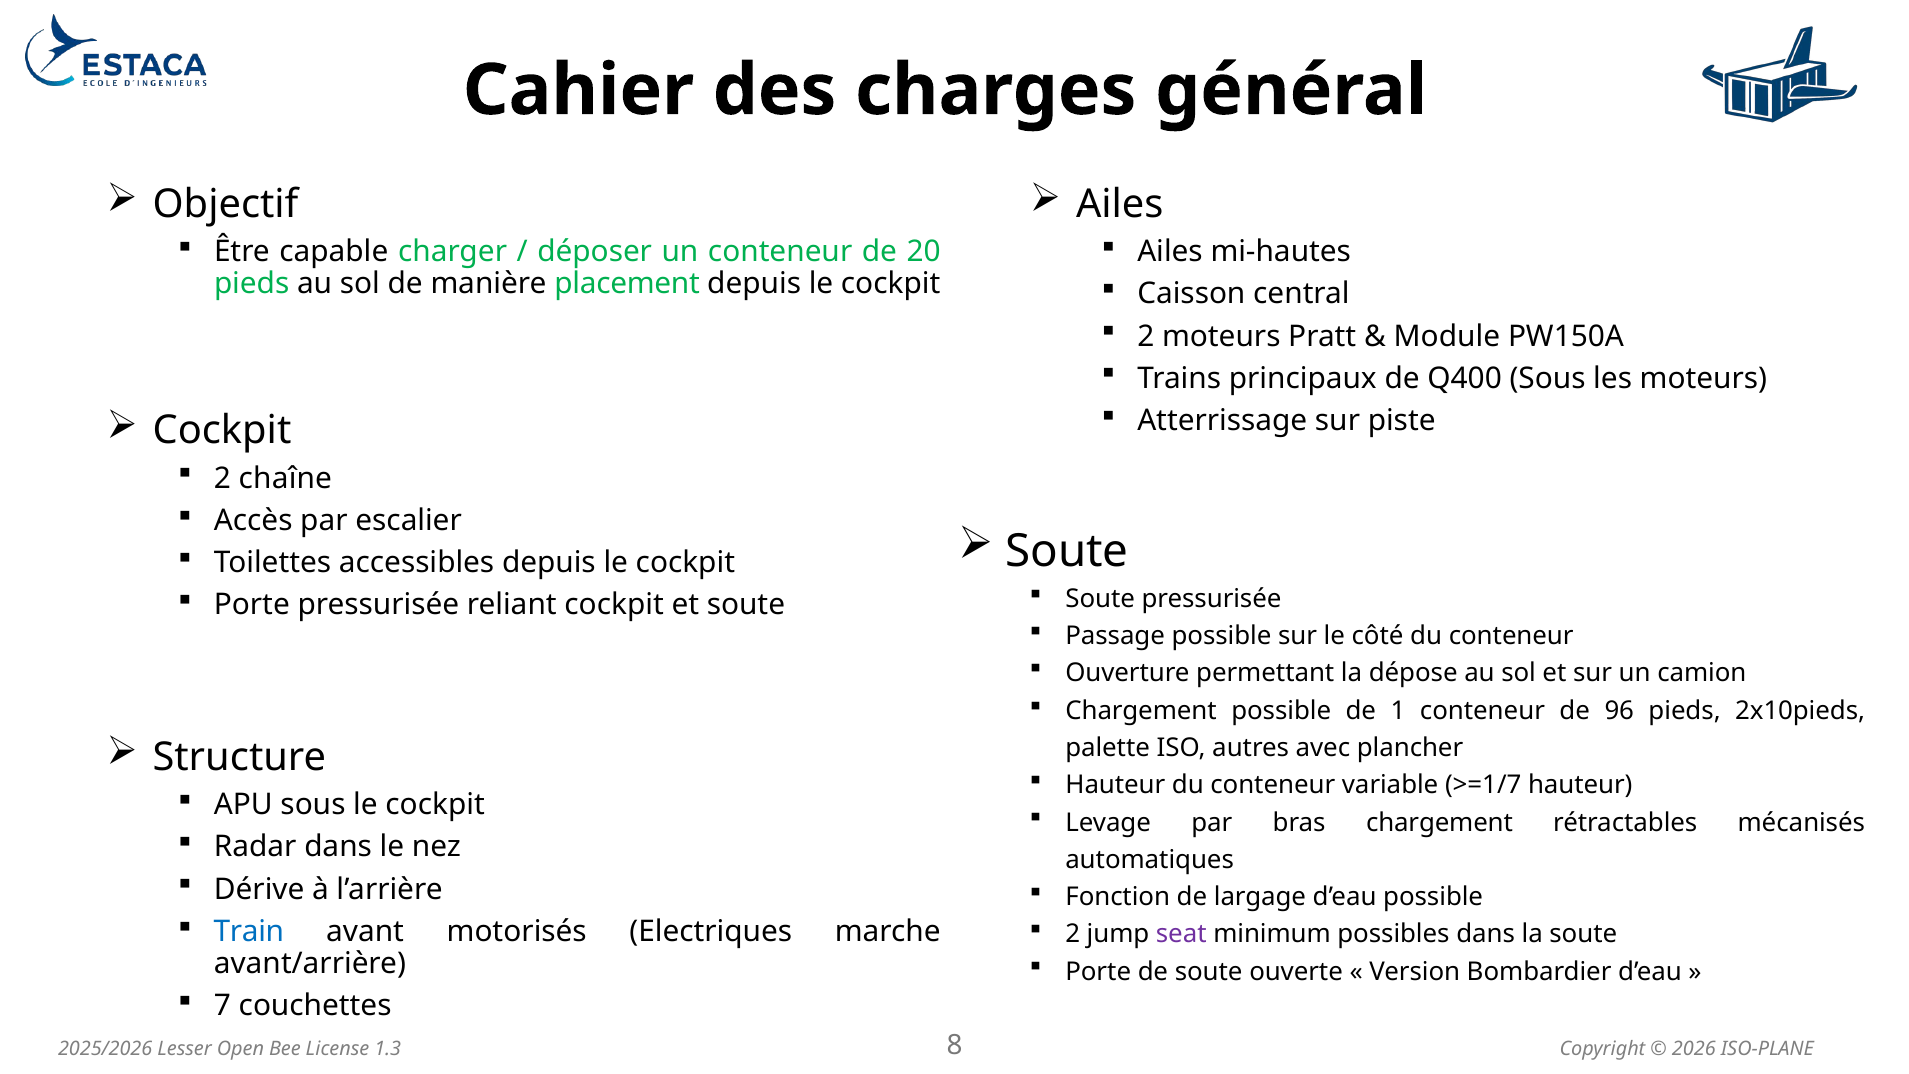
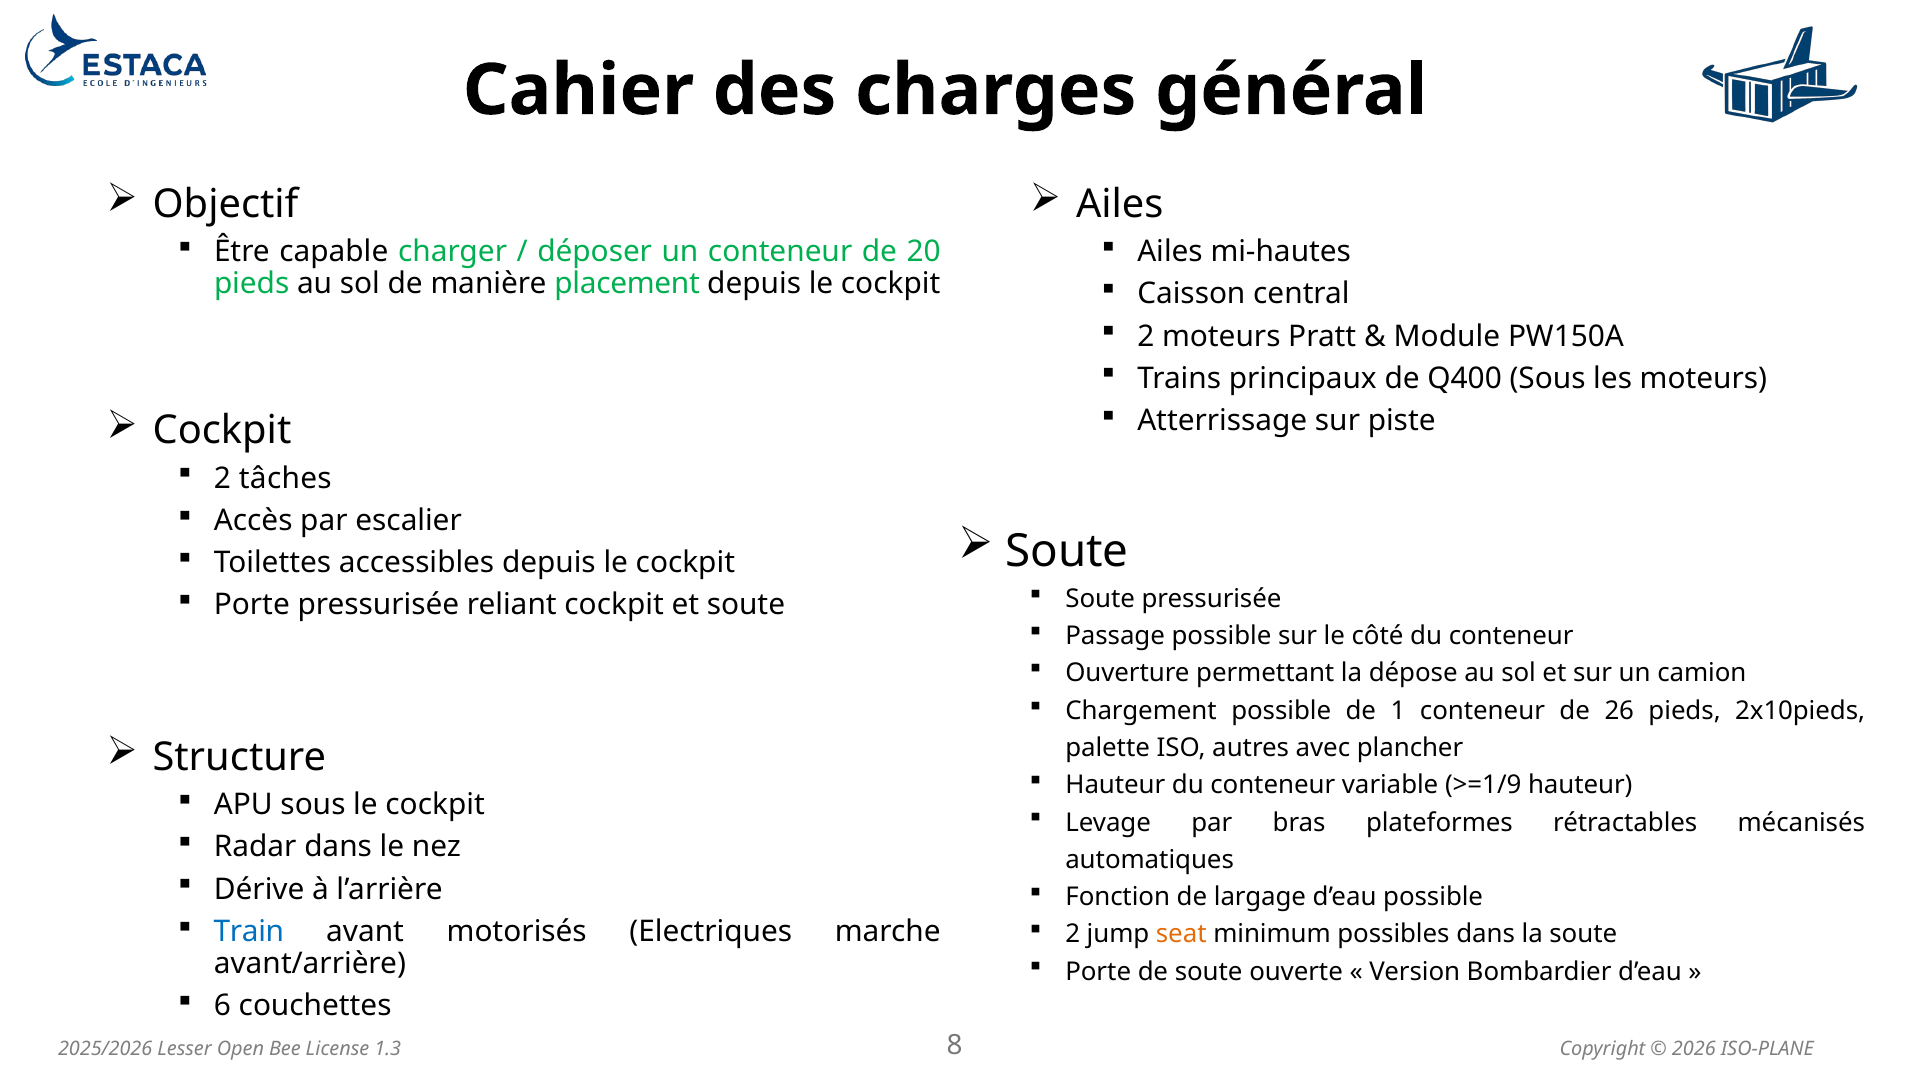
chaîne: chaîne -> tâches
96: 96 -> 26
>=1/7: >=1/7 -> >=1/9
bras chargement: chargement -> plateformes
seat colour: purple -> orange
7: 7 -> 6
